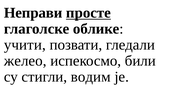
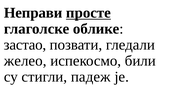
учити: учити -> застао
водим: водим -> падеж
